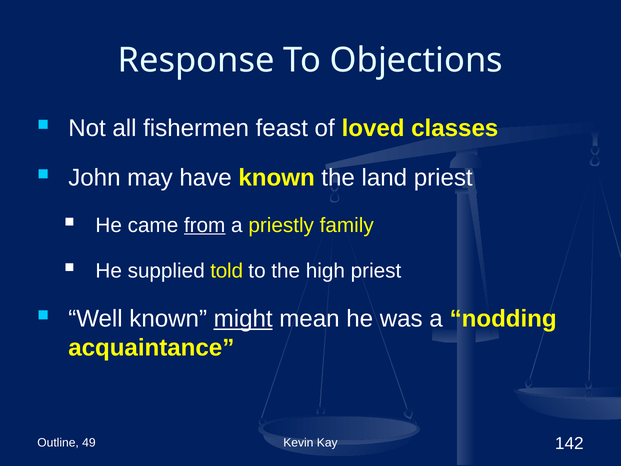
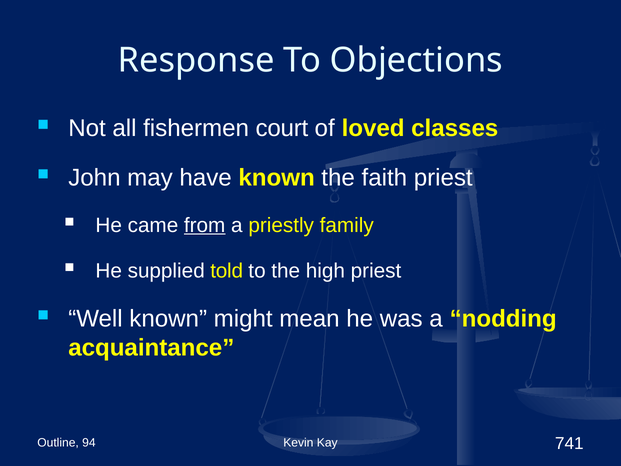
feast: feast -> court
land: land -> faith
might underline: present -> none
49: 49 -> 94
142: 142 -> 741
